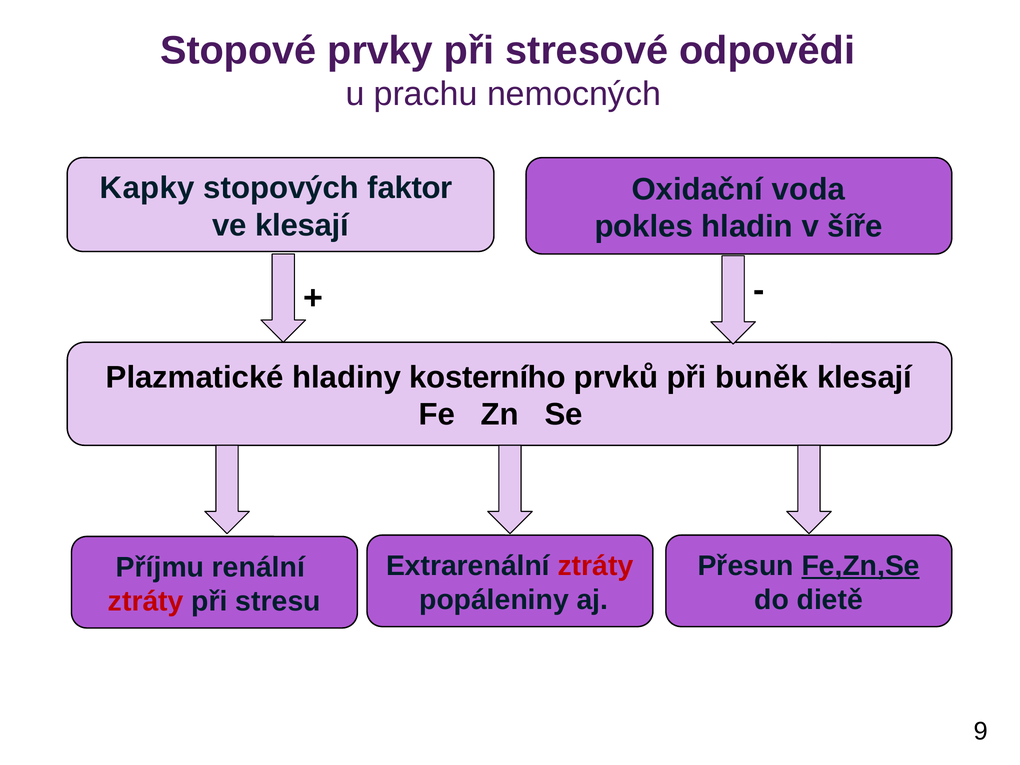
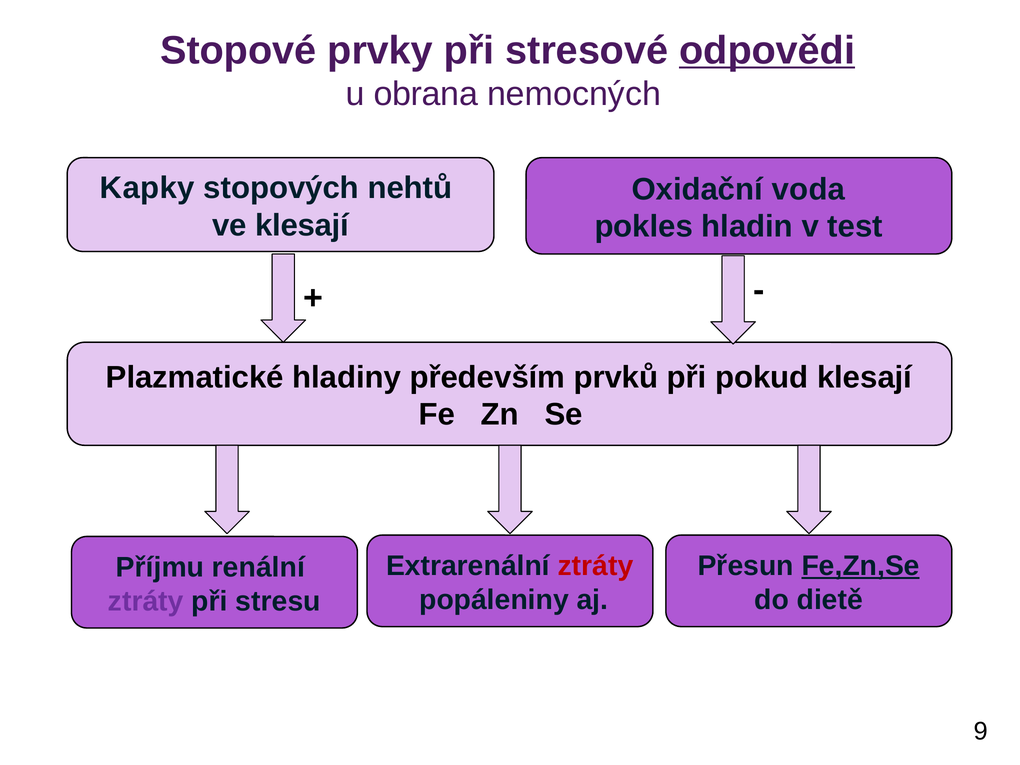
odpovědi underline: none -> present
prachu: prachu -> obrana
faktor: faktor -> nehtů
šíře: šíře -> test
kosterního: kosterního -> především
buněk: buněk -> pokud
ztráty at (146, 601) colour: red -> purple
